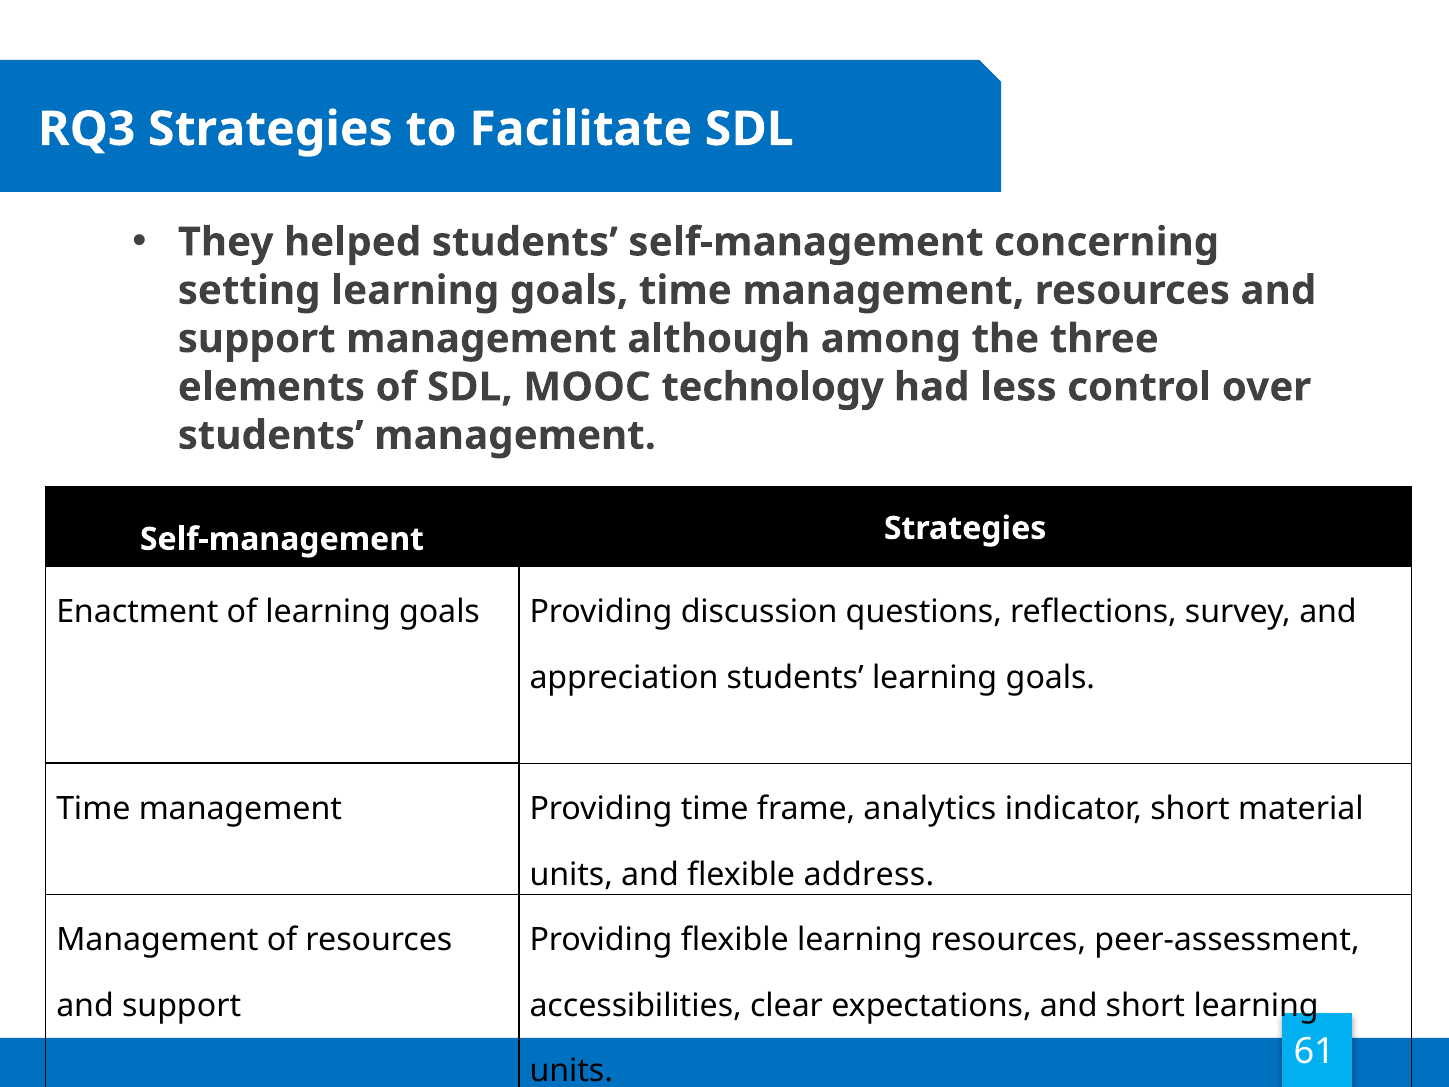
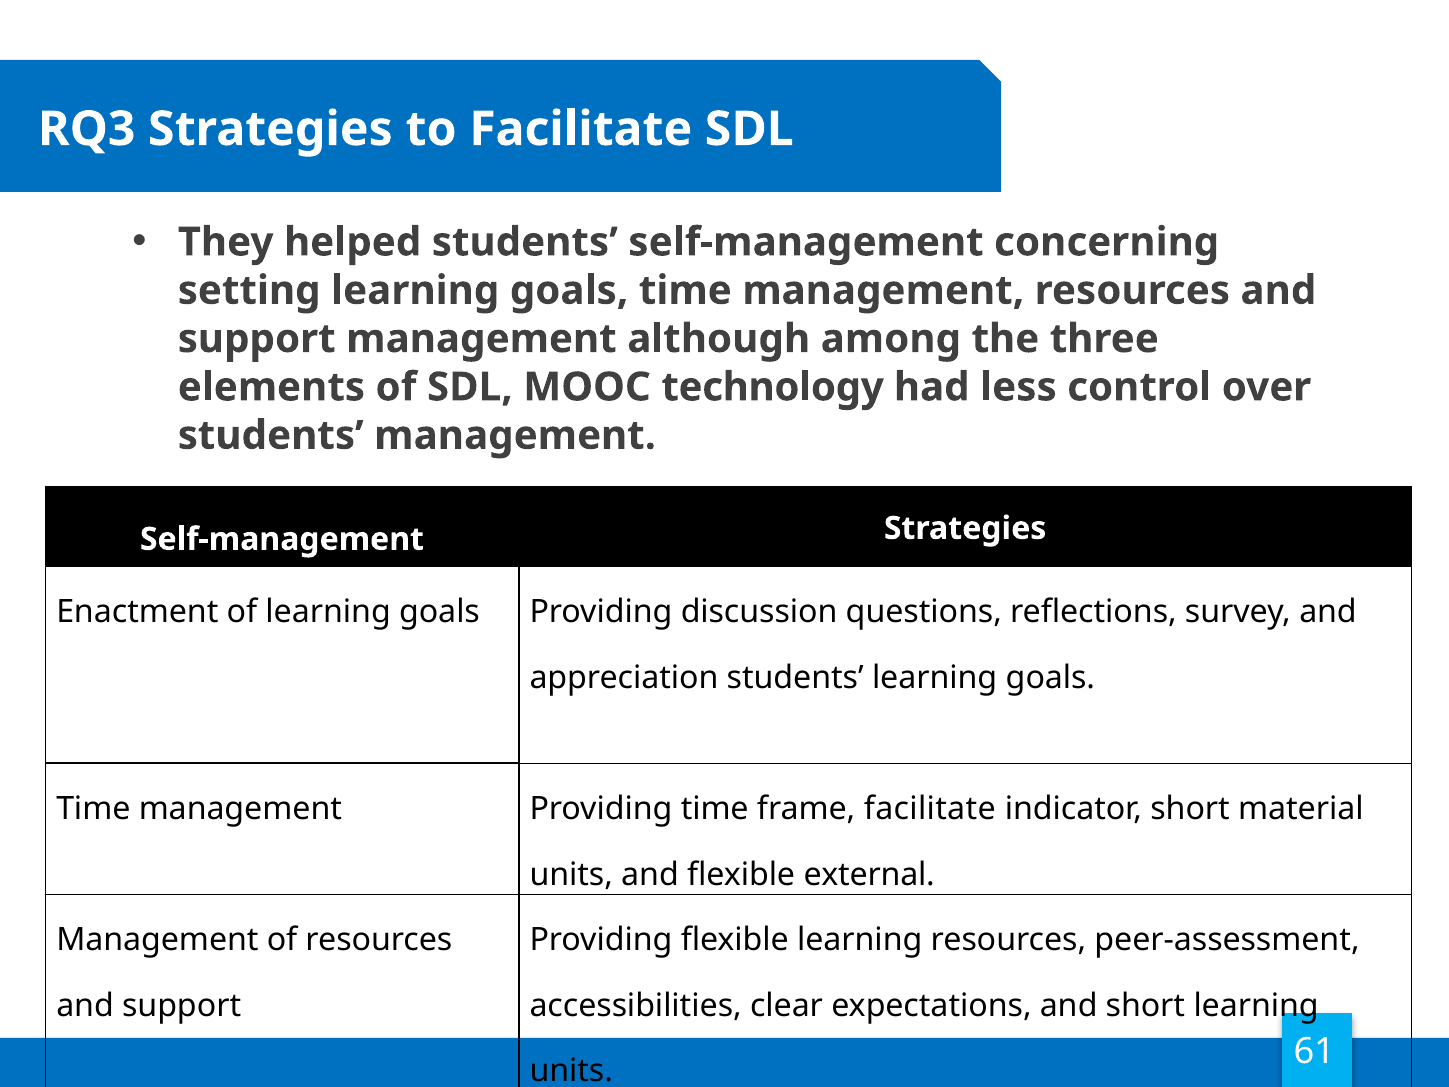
frame analytics: analytics -> facilitate
address: address -> external
